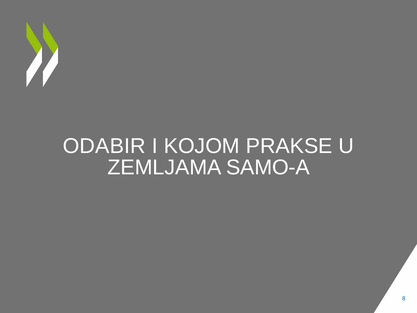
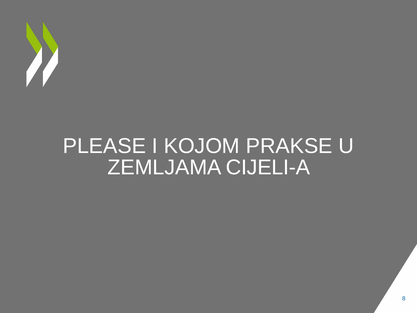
ODABIR: ODABIR -> PLEASE
SAMO-A: SAMO-A -> CIJELI-A
